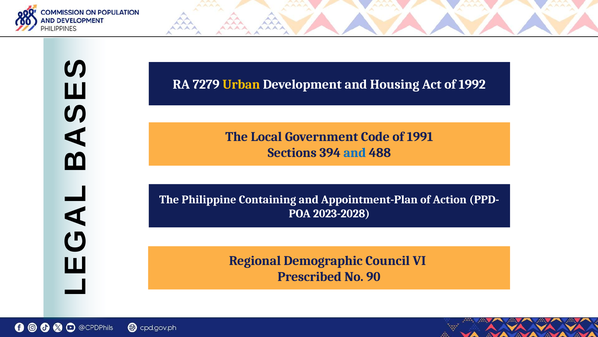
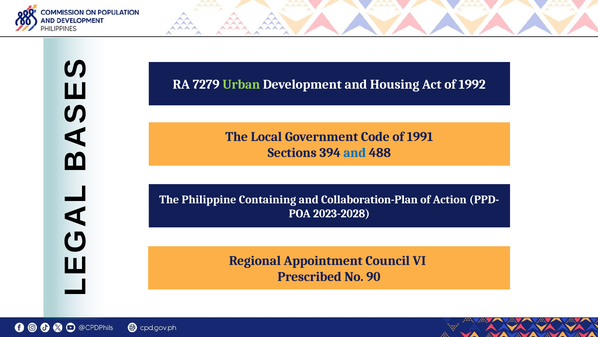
Urban colour: yellow -> light green
Appointment-Plan: Appointment-Plan -> Collaboration-Plan
Demographic: Demographic -> Appointment
